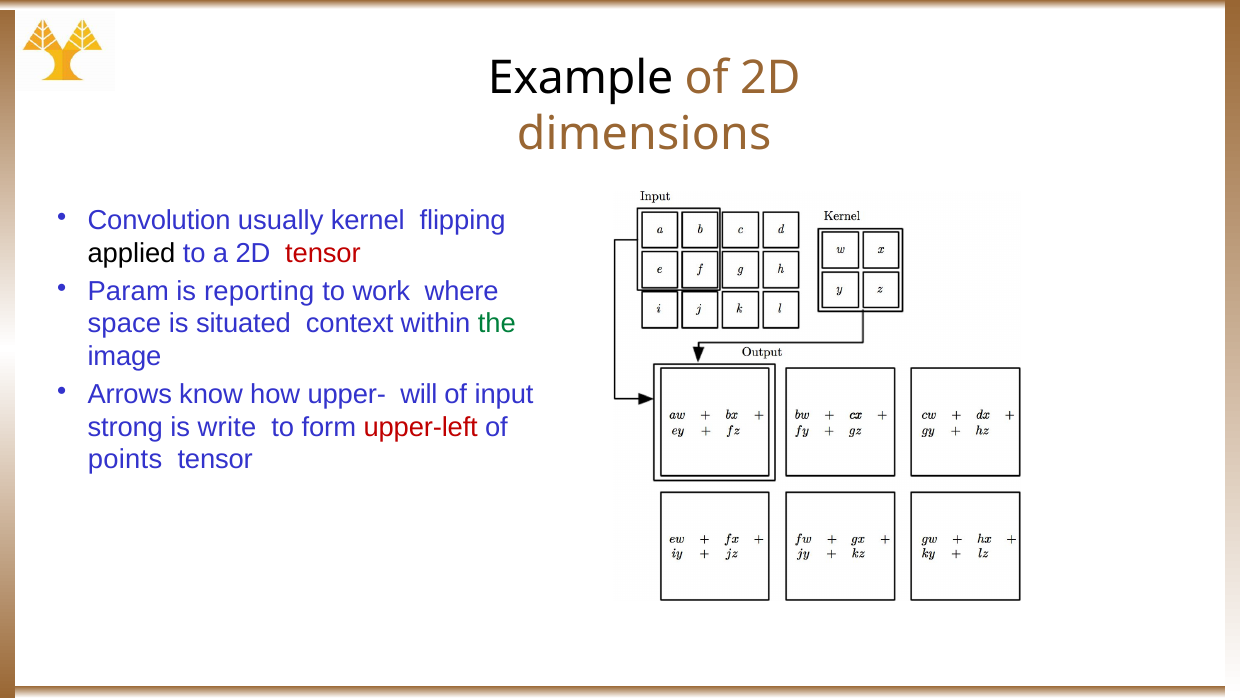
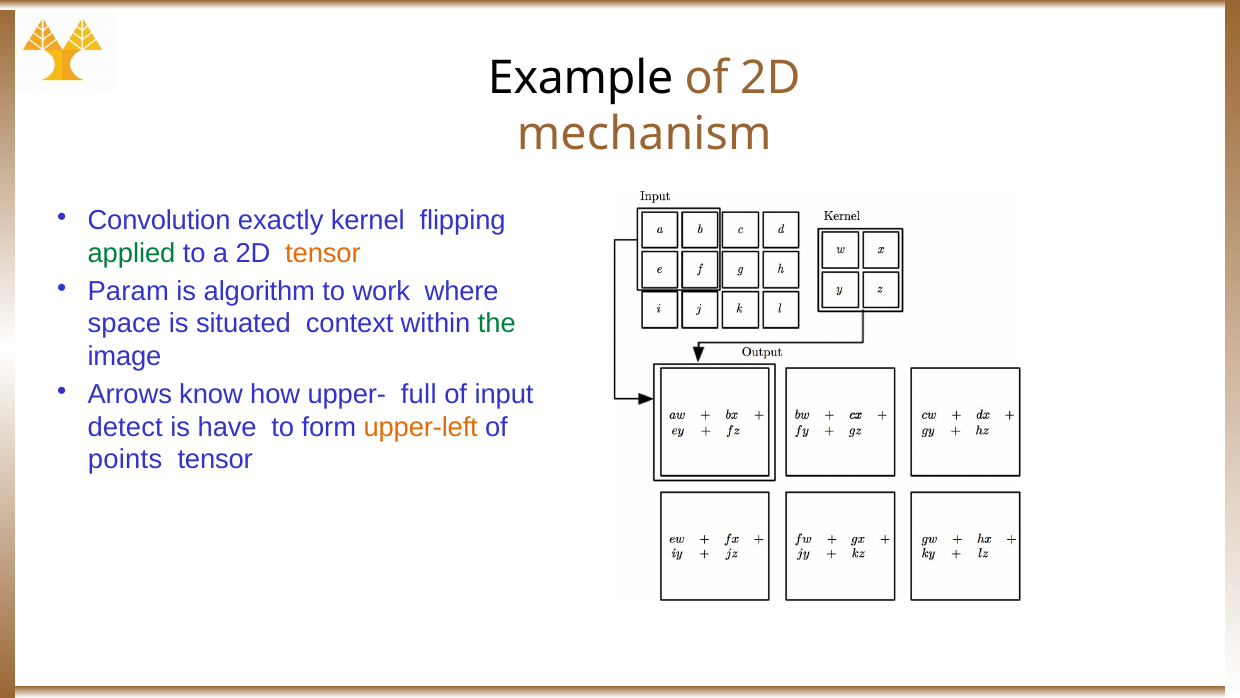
dimensions: dimensions -> mechanism
usually: usually -> exactly
applied colour: black -> green
tensor at (323, 253) colour: red -> orange
reporting: reporting -> algorithm
will: will -> full
strong: strong -> detect
write: write -> have
upper-left colour: red -> orange
